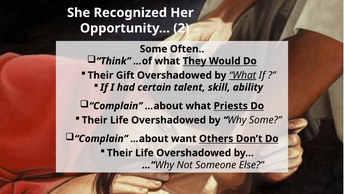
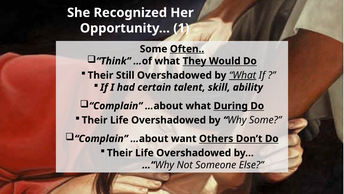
2: 2 -> 1
Often underline: none -> present
Gift: Gift -> Still
Priests: Priests -> During
